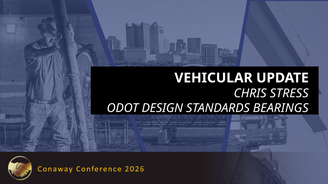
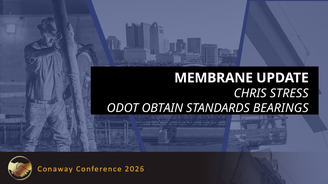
VEHICULAR: VEHICULAR -> MEMBRANE
DESIGN: DESIGN -> OBTAIN
